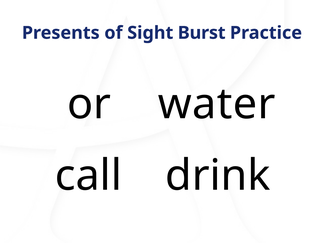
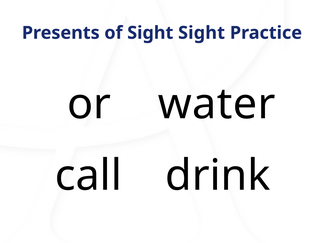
Sight Burst: Burst -> Sight
